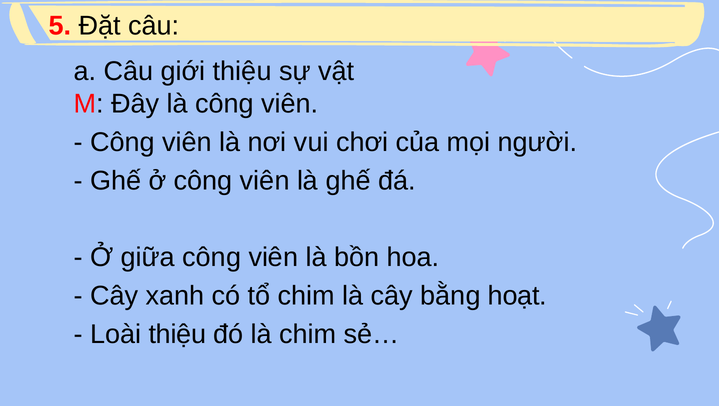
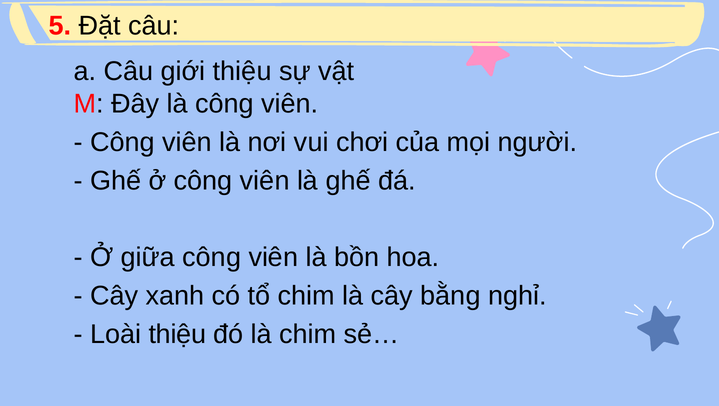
hoạt: hoạt -> nghỉ
